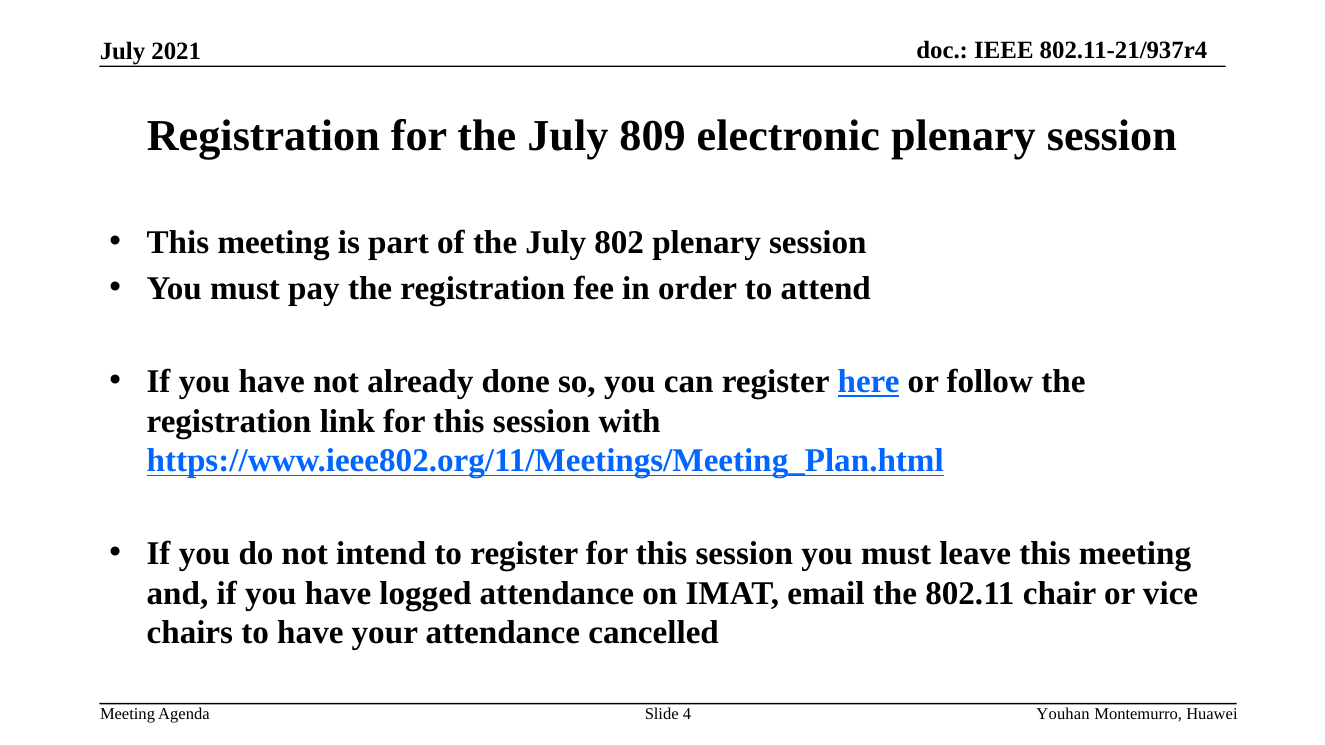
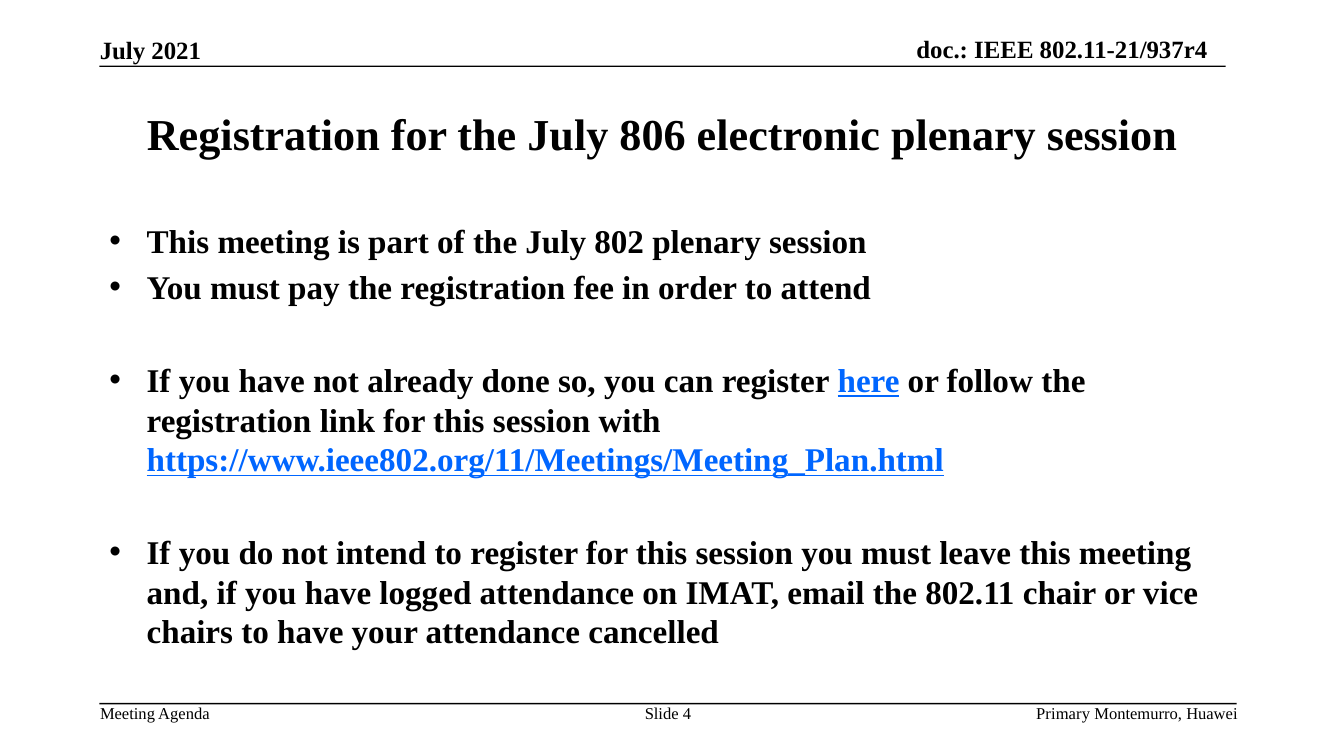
809: 809 -> 806
Youhan: Youhan -> Primary
